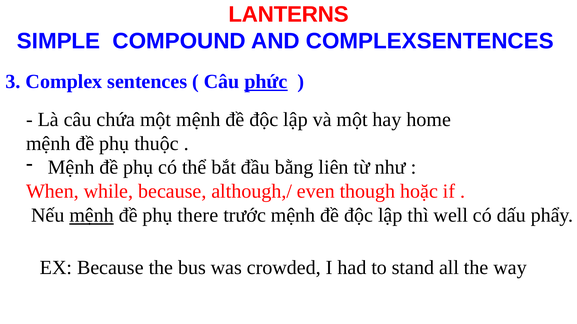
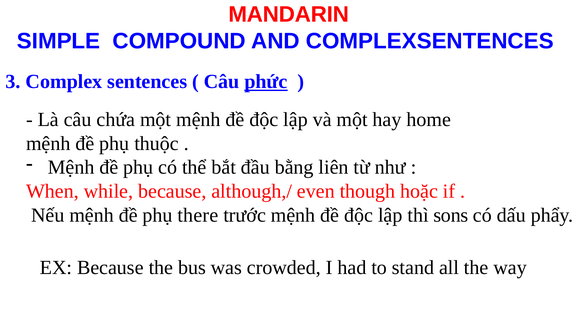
LANTERNS: LANTERNS -> MANDARIN
mệnh at (92, 216) underline: present -> none
well: well -> sons
